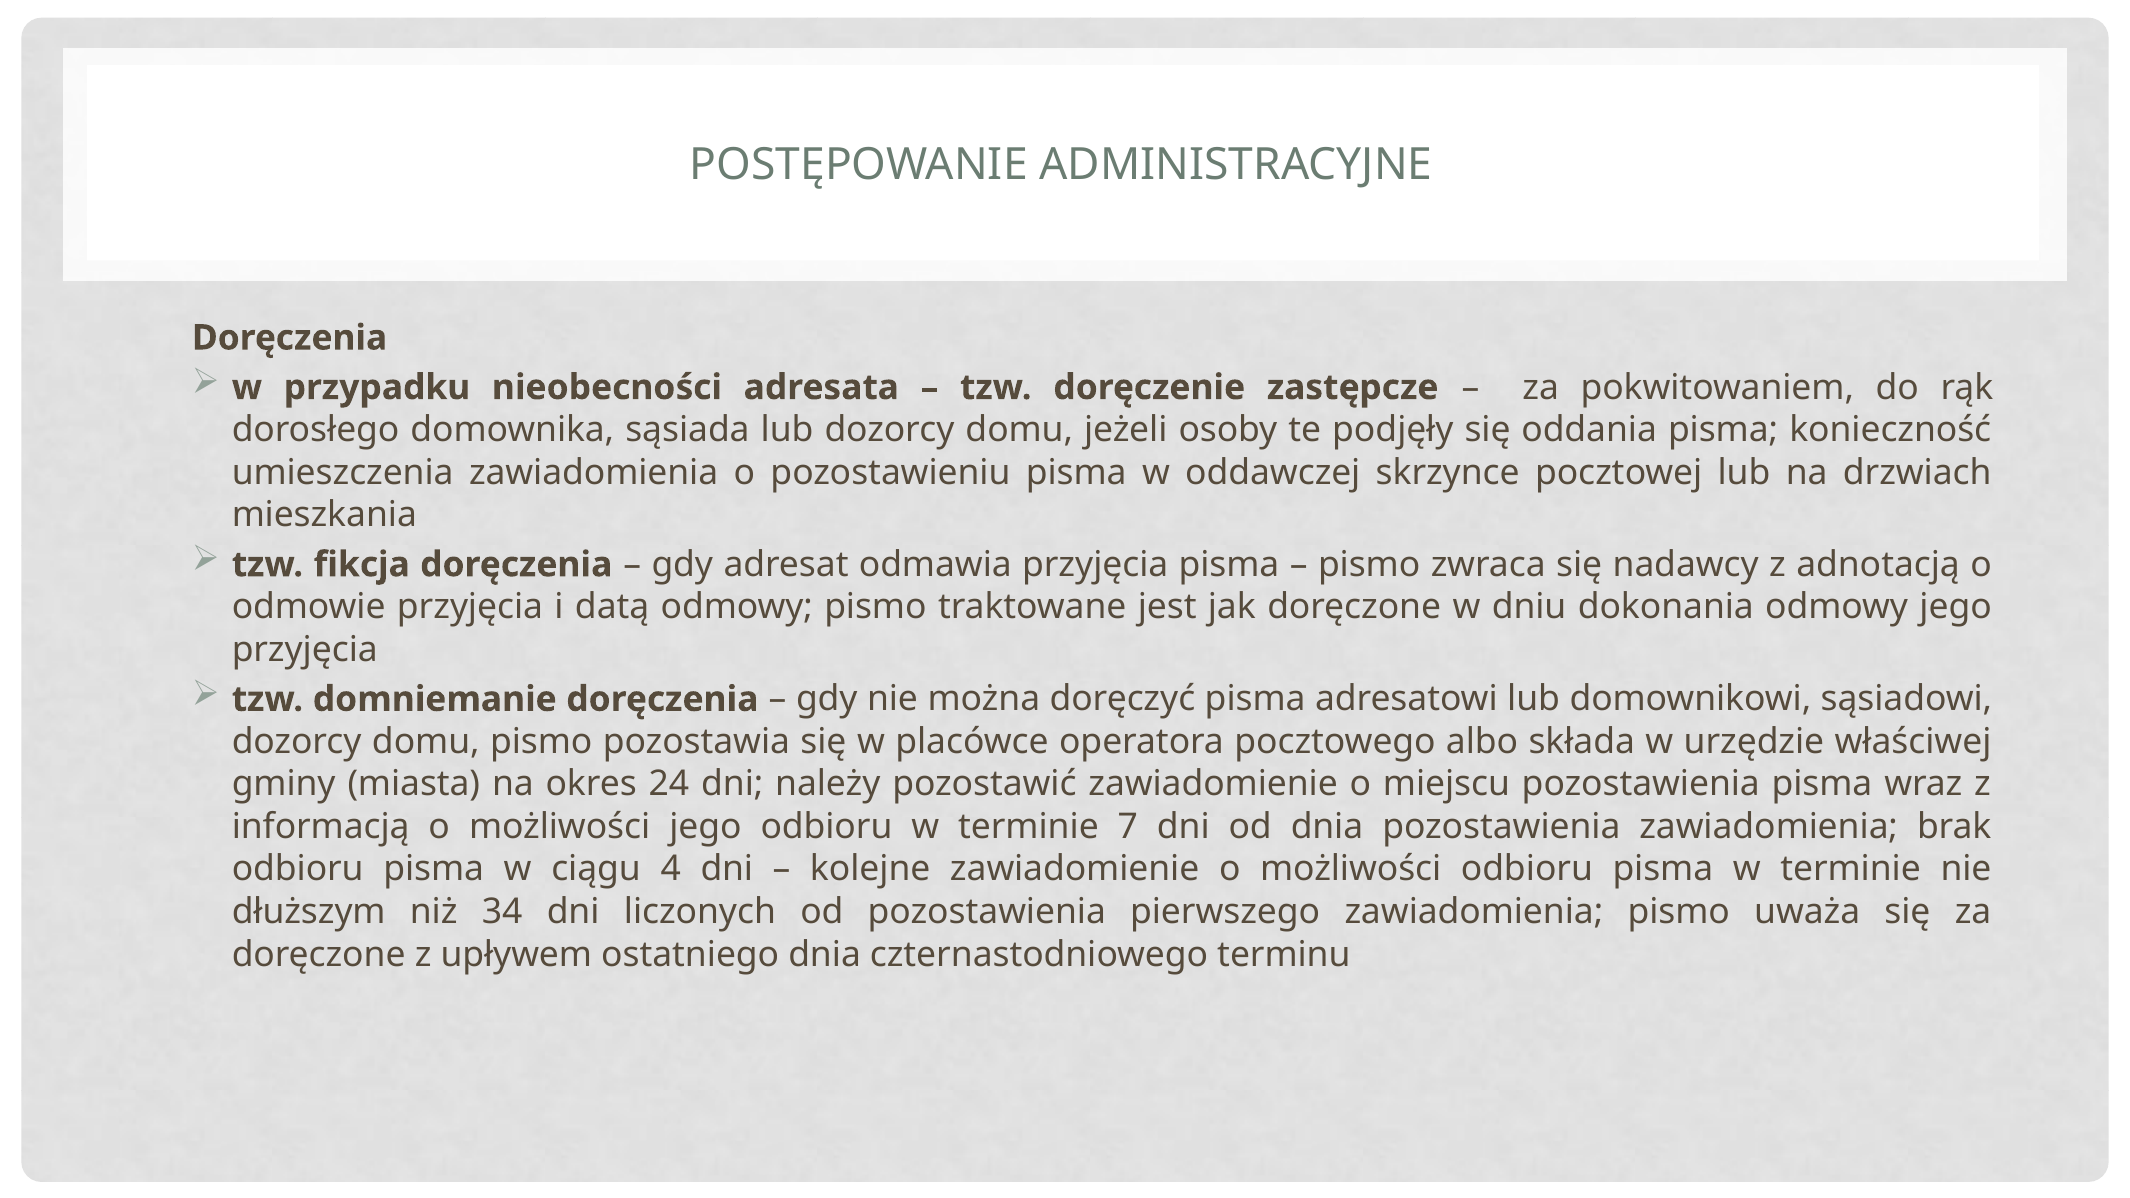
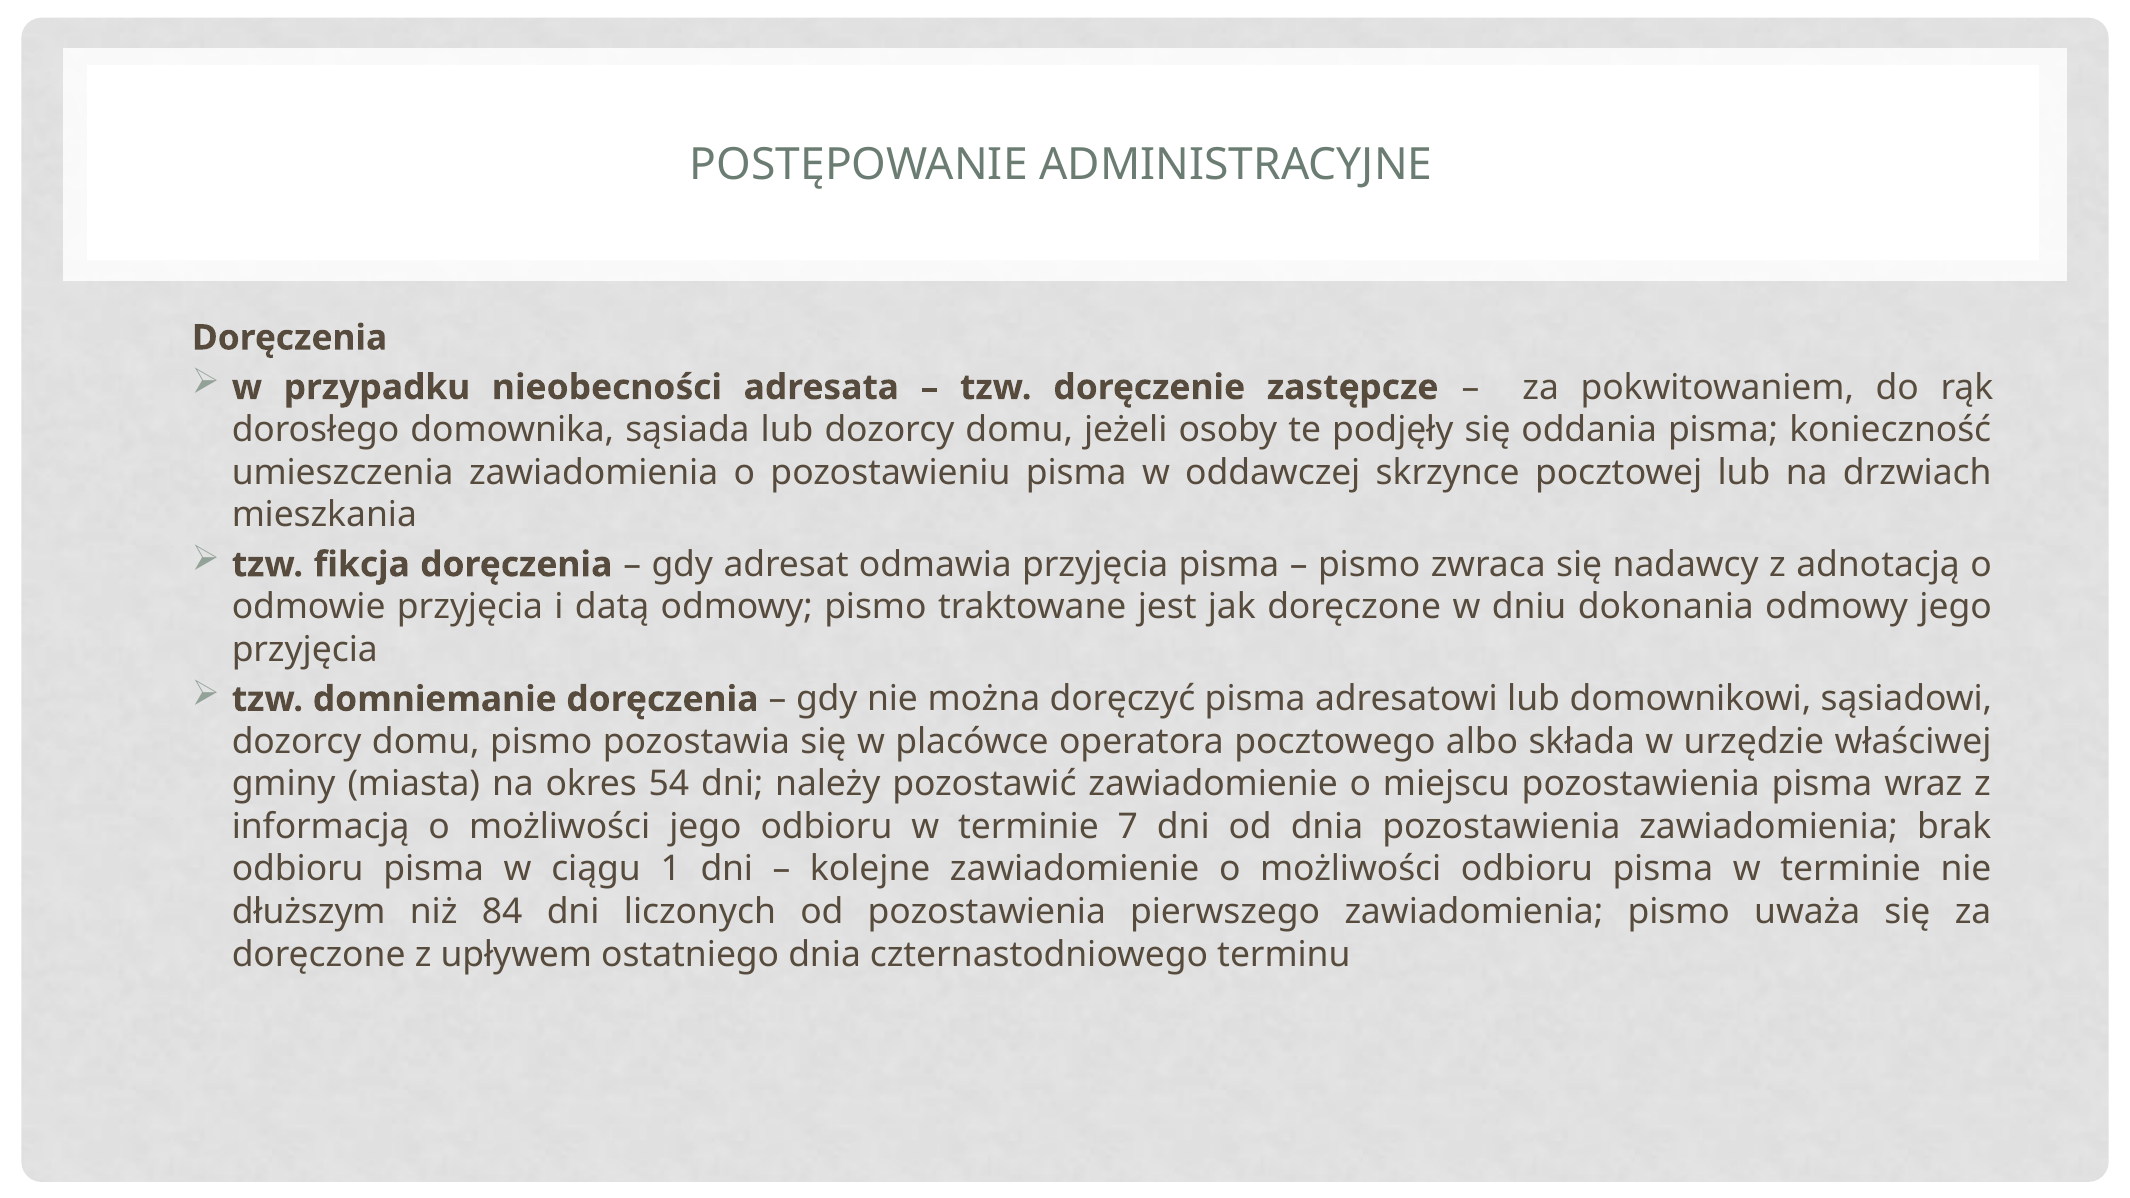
24: 24 -> 54
4: 4 -> 1
34: 34 -> 84
